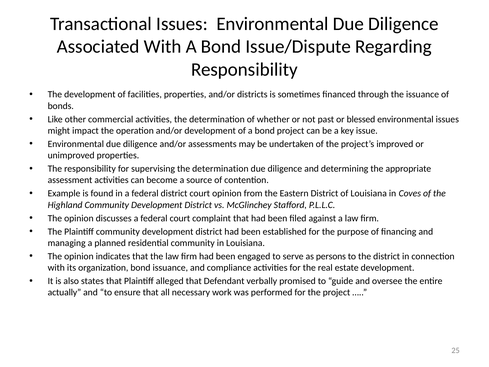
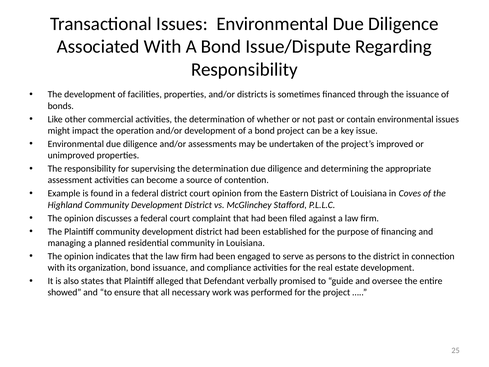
blessed: blessed -> contain
actually: actually -> showed
